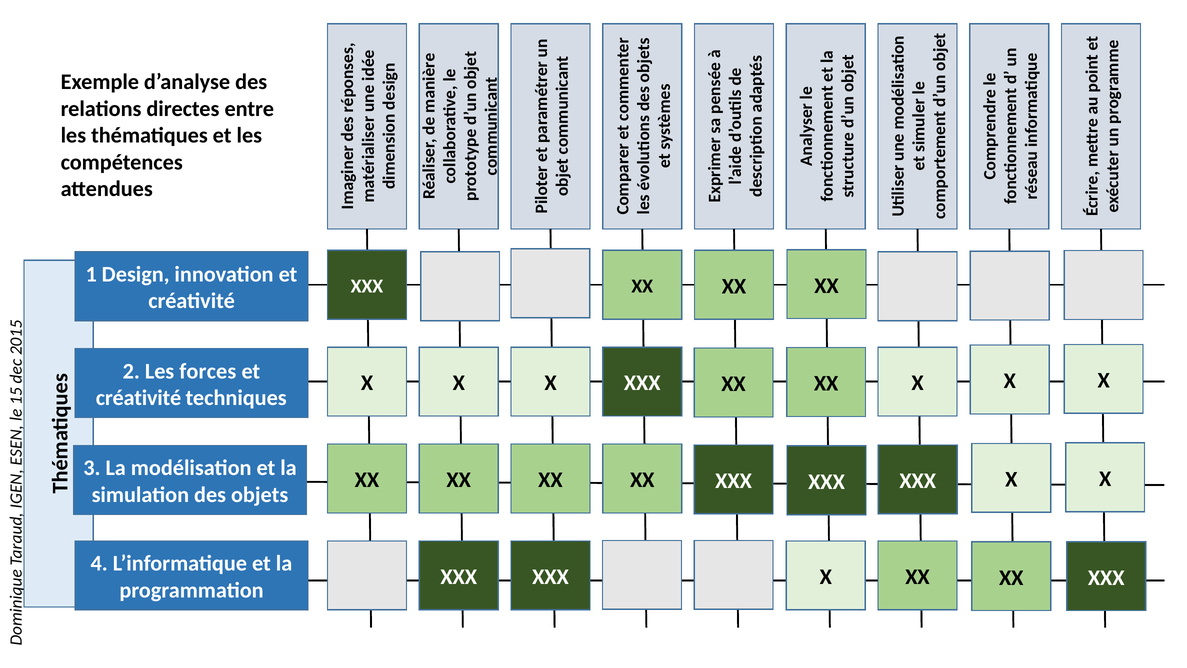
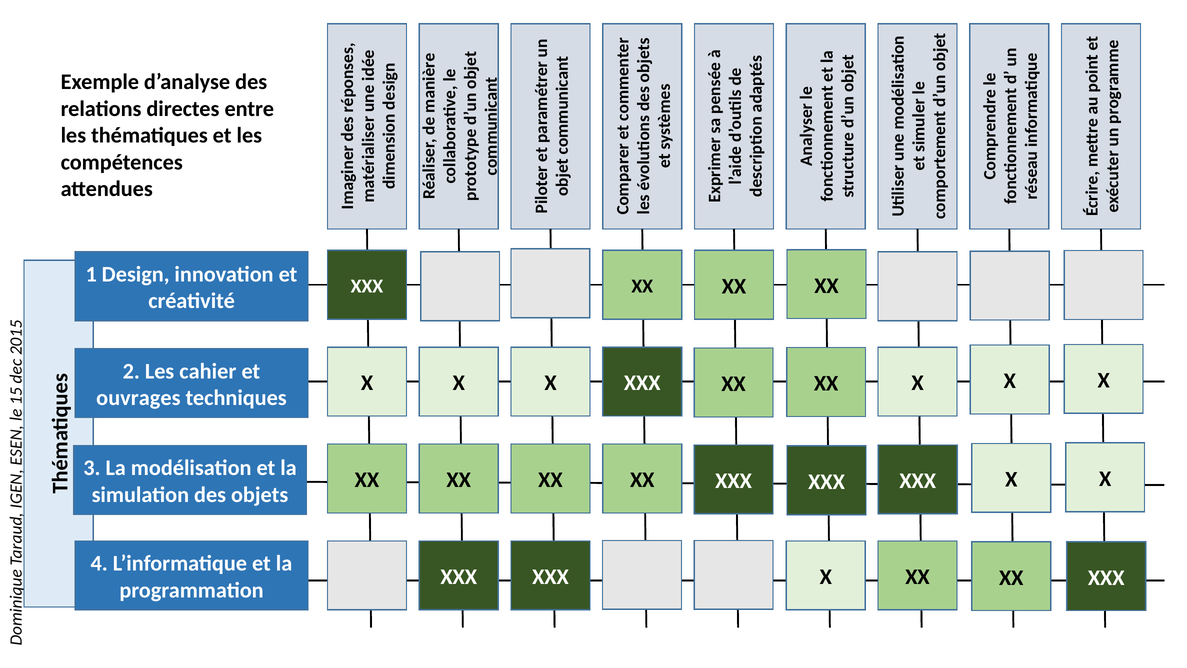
forces: forces -> cahier
créativité at (139, 398): créativité -> ouvrages
